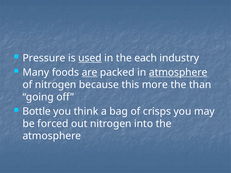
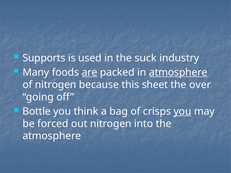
Pressure: Pressure -> Supports
used underline: present -> none
each: each -> suck
more: more -> sheet
than: than -> over
you at (182, 111) underline: none -> present
